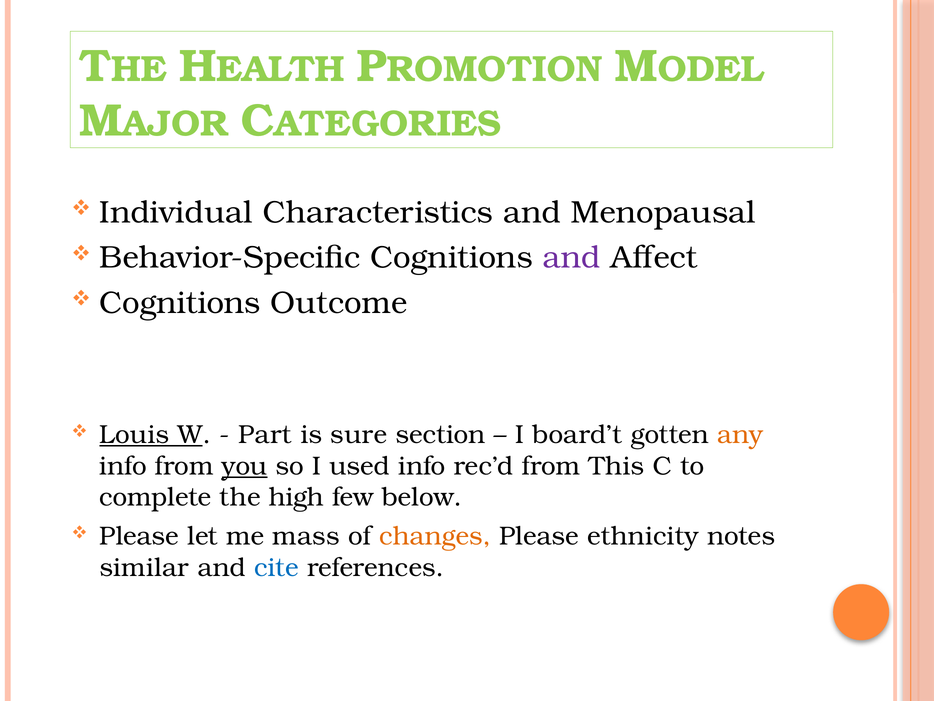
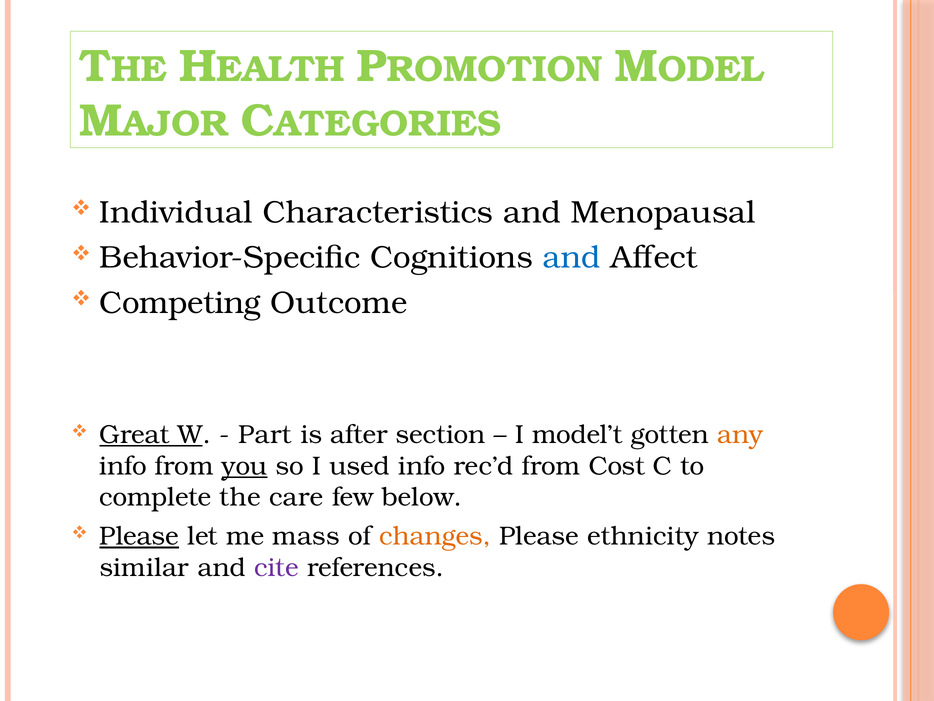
and at (572, 257) colour: purple -> blue
Cognitions at (180, 303): Cognitions -> Competing
Louis: Louis -> Great
sure: sure -> after
board’t: board’t -> model’t
This: This -> Cost
high: high -> care
Please at (139, 536) underline: none -> present
cite colour: blue -> purple
